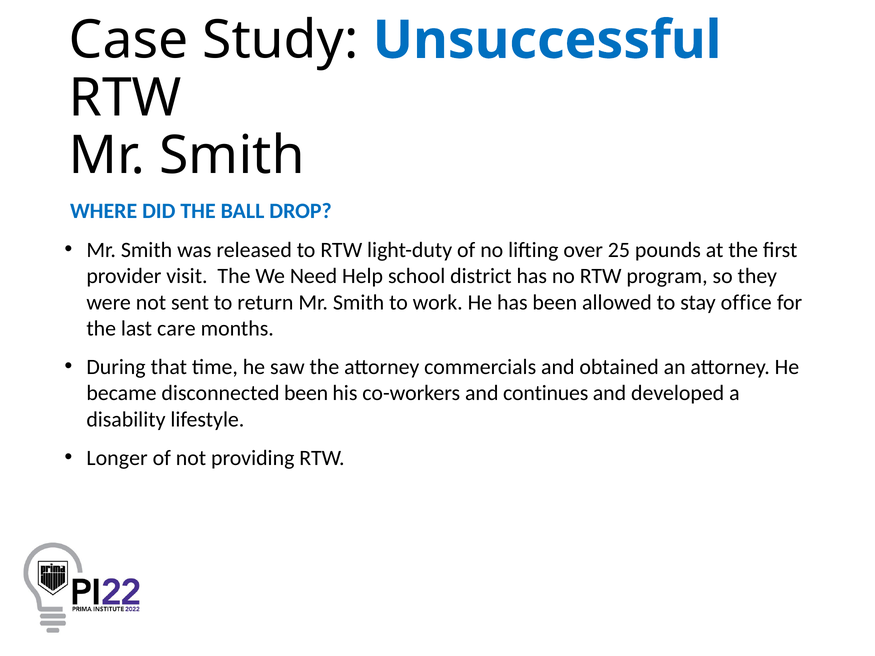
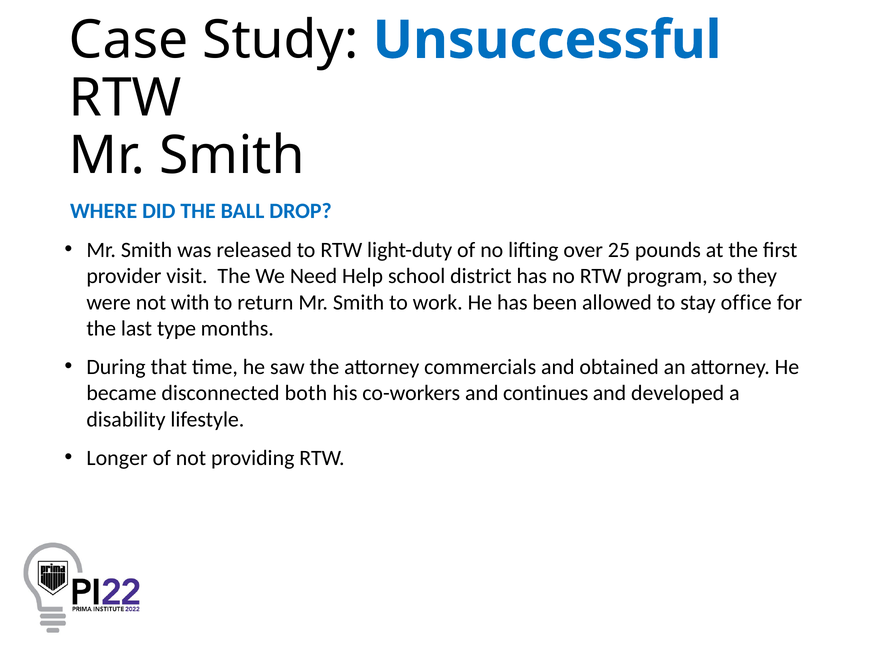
sent: sent -> with
care: care -> type
disconnected been: been -> both
